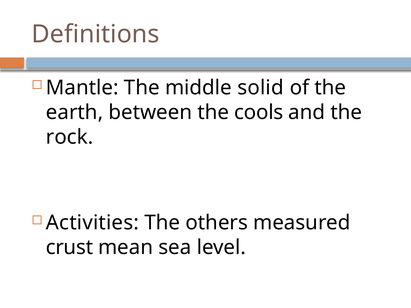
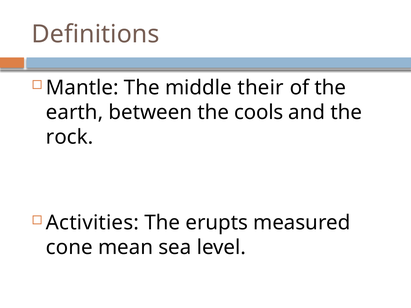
solid: solid -> their
others: others -> erupts
crust: crust -> cone
